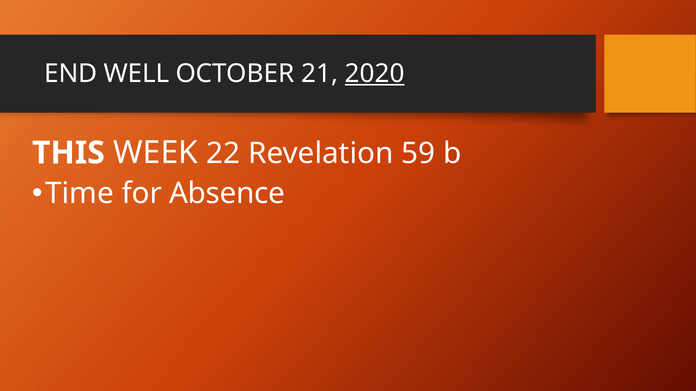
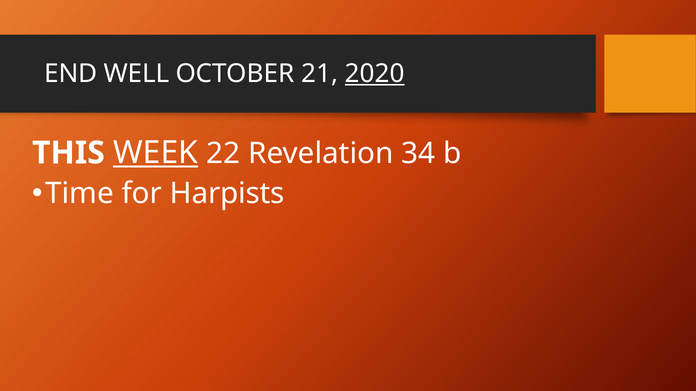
WEEK underline: none -> present
59: 59 -> 34
Absence: Absence -> Harpists
